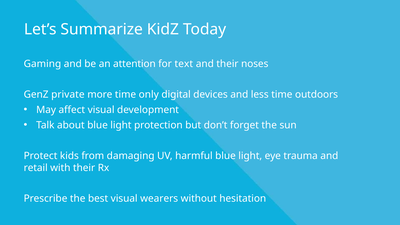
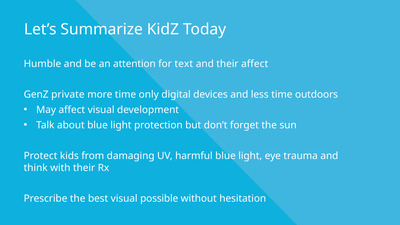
Gaming: Gaming -> Humble
their noses: noses -> affect
retail: retail -> think
wearers: wearers -> possible
